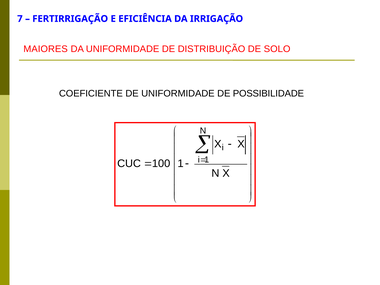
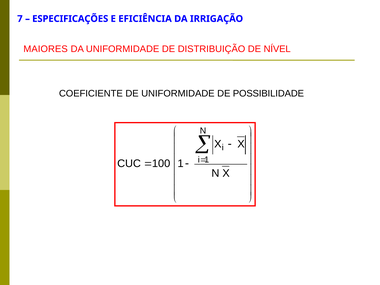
FERTIRRIGAÇÃO: FERTIRRIGAÇÃO -> ESPECIFICAÇÕES
SOLO: SOLO -> NÍVEL
